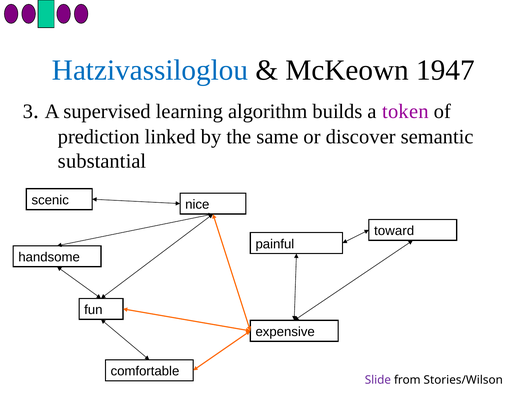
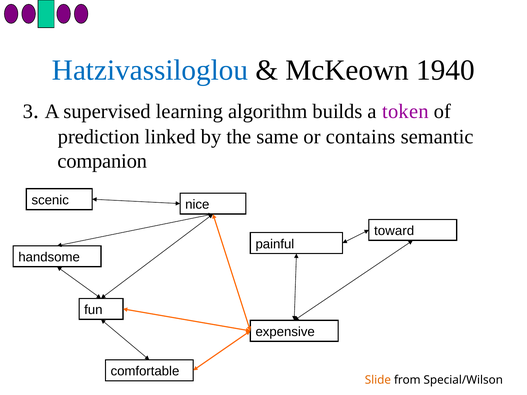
1947: 1947 -> 1940
discover: discover -> contains
substantial: substantial -> companion
Slide colour: purple -> orange
Stories/Wilson: Stories/Wilson -> Special/Wilson
